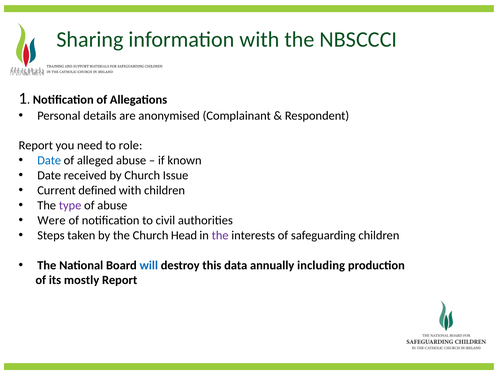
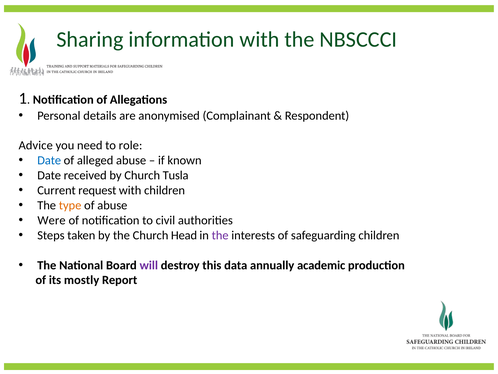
Report at (36, 145): Report -> Advice
Issue: Issue -> Tusla
defined: defined -> request
type colour: purple -> orange
will colour: blue -> purple
including: including -> academic
